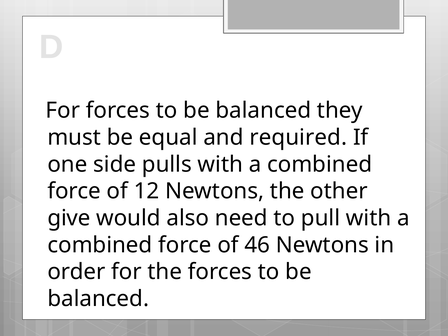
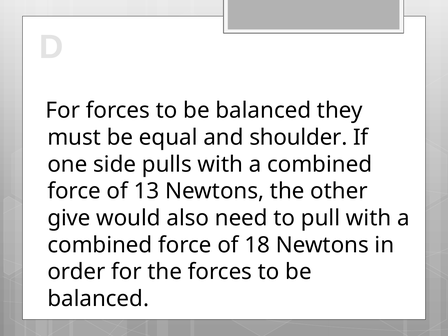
required: required -> shoulder
12: 12 -> 13
46: 46 -> 18
